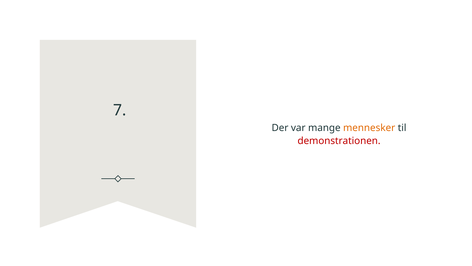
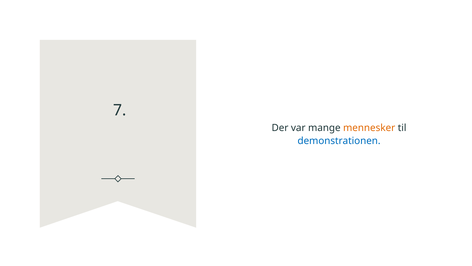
demonstrationen colour: red -> blue
